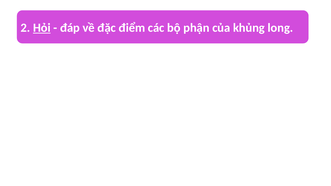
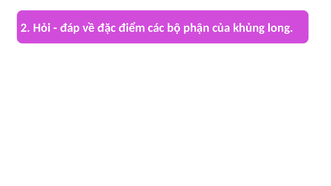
Hỏi underline: present -> none
